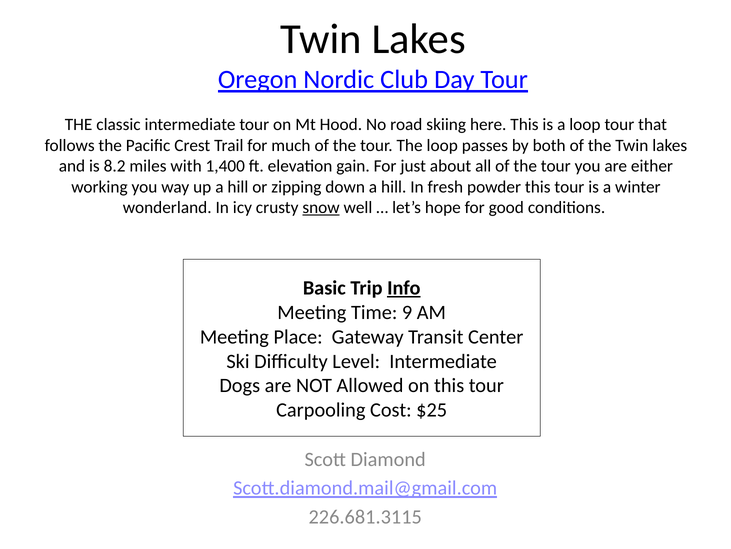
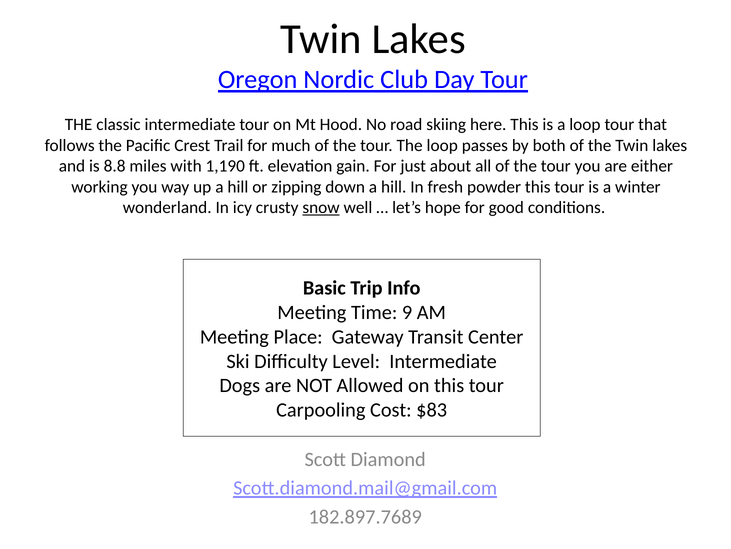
8.2: 8.2 -> 8.8
1,400: 1,400 -> 1,190
Info underline: present -> none
$25: $25 -> $83
226.681.3115: 226.681.3115 -> 182.897.7689
